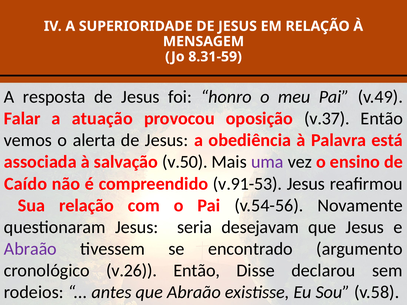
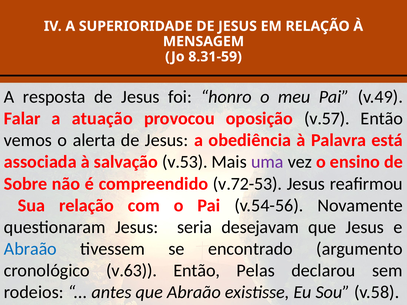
v.37: v.37 -> v.57
v.50: v.50 -> v.53
Caído: Caído -> Sobre
v.91-53: v.91-53 -> v.72-53
Abraão at (30, 249) colour: purple -> blue
v.26: v.26 -> v.63
Disse: Disse -> Pelas
